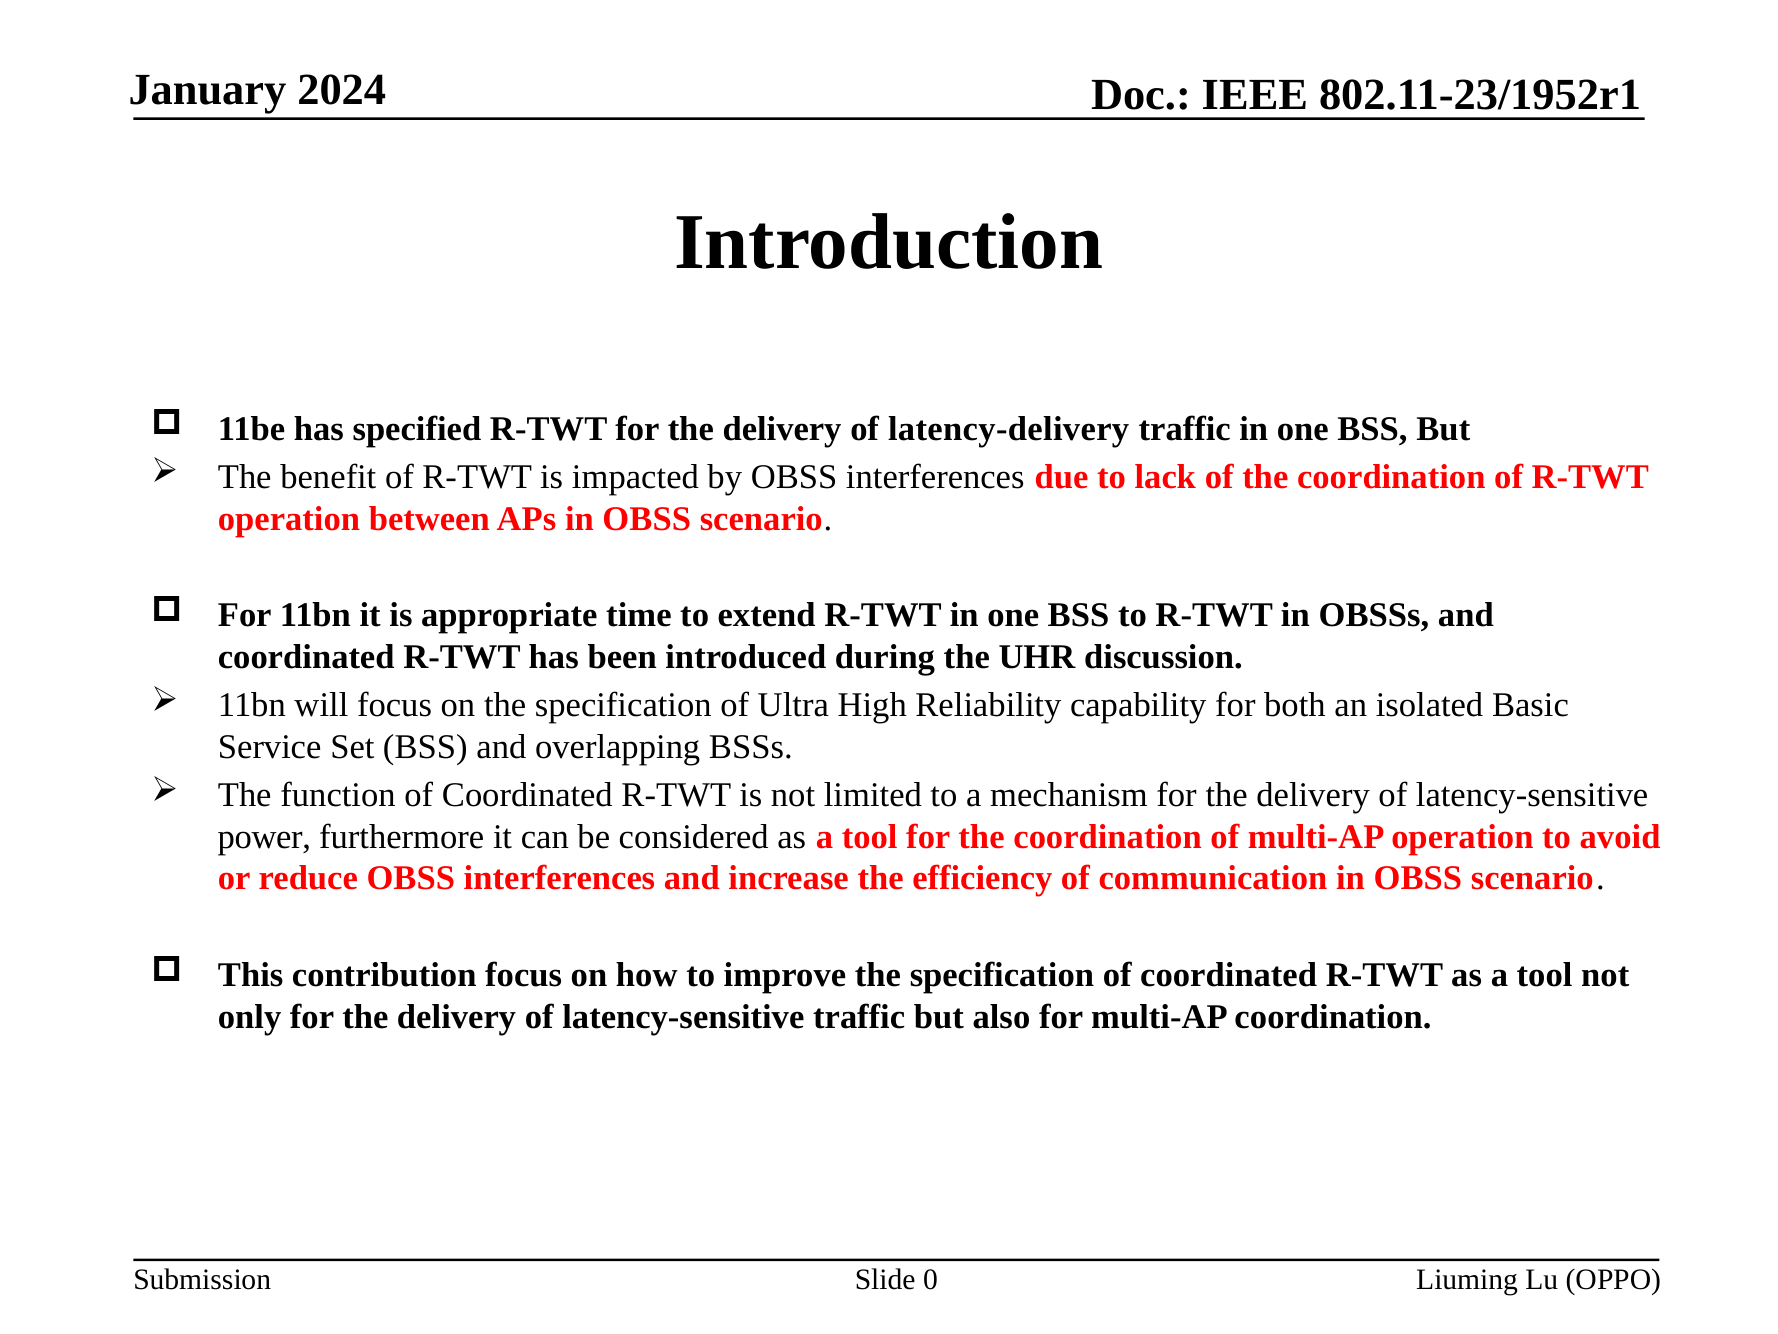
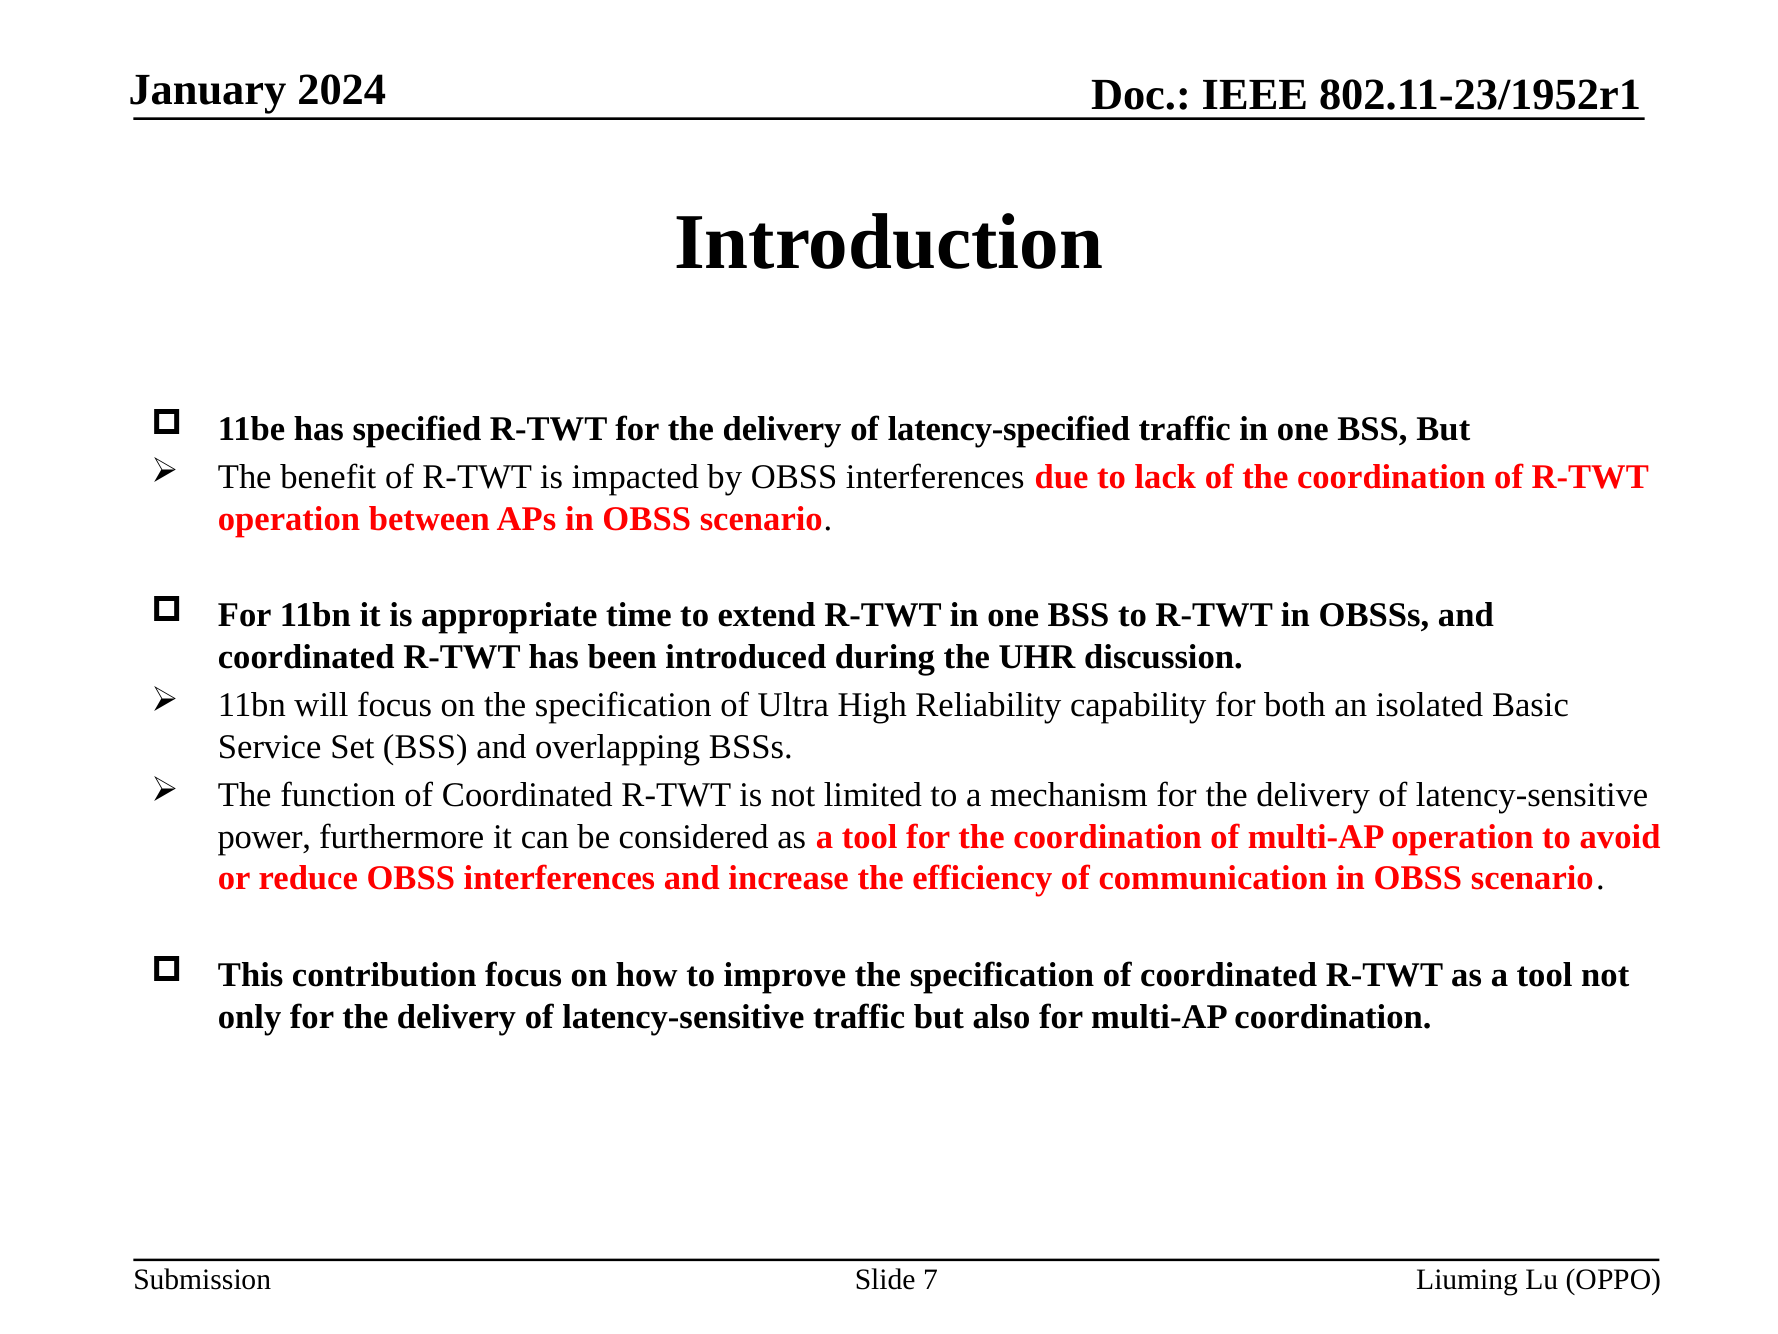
latency-delivery: latency-delivery -> latency-specified
0: 0 -> 7
